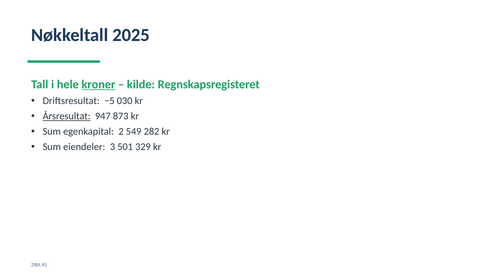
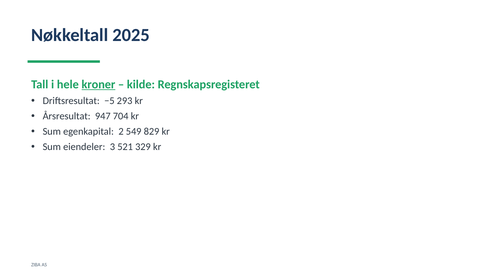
030: 030 -> 293
Årsresultat underline: present -> none
873: 873 -> 704
282: 282 -> 829
501: 501 -> 521
